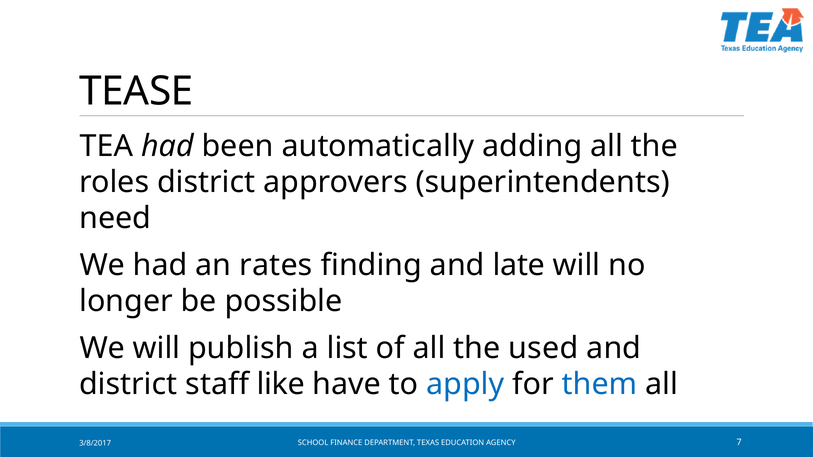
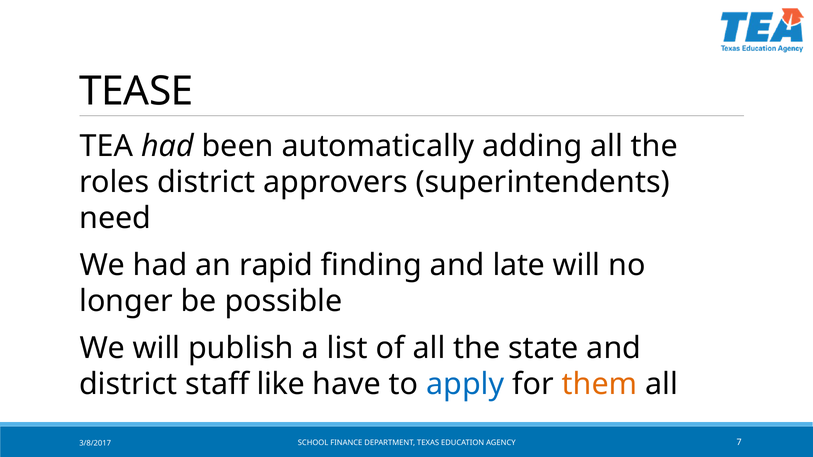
rates: rates -> rapid
used: used -> state
them colour: blue -> orange
